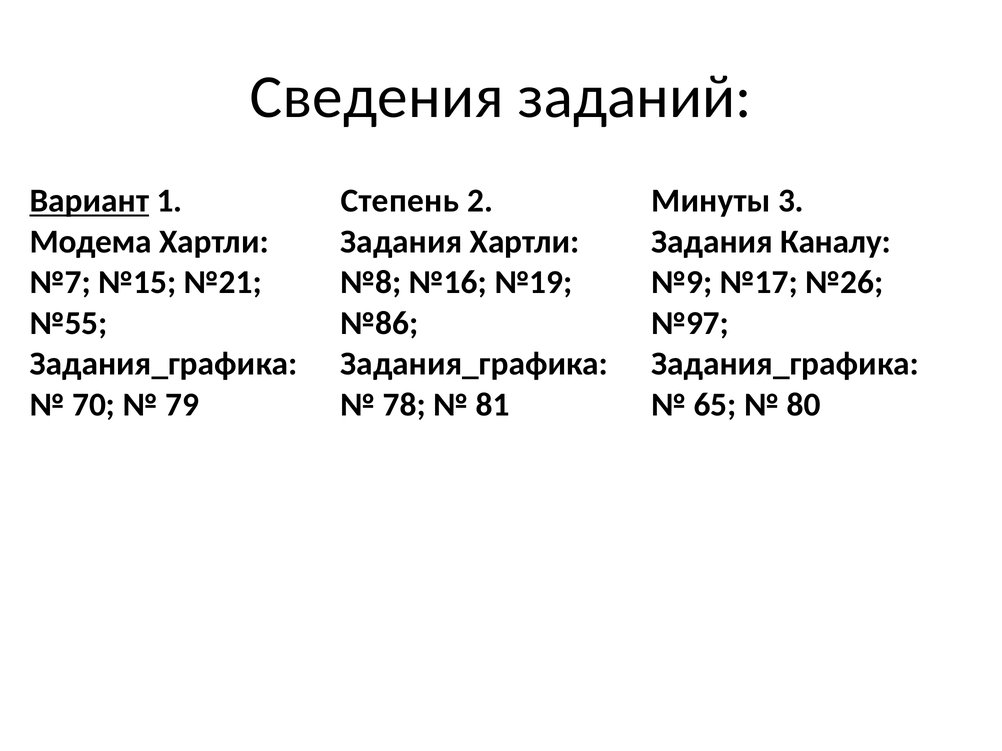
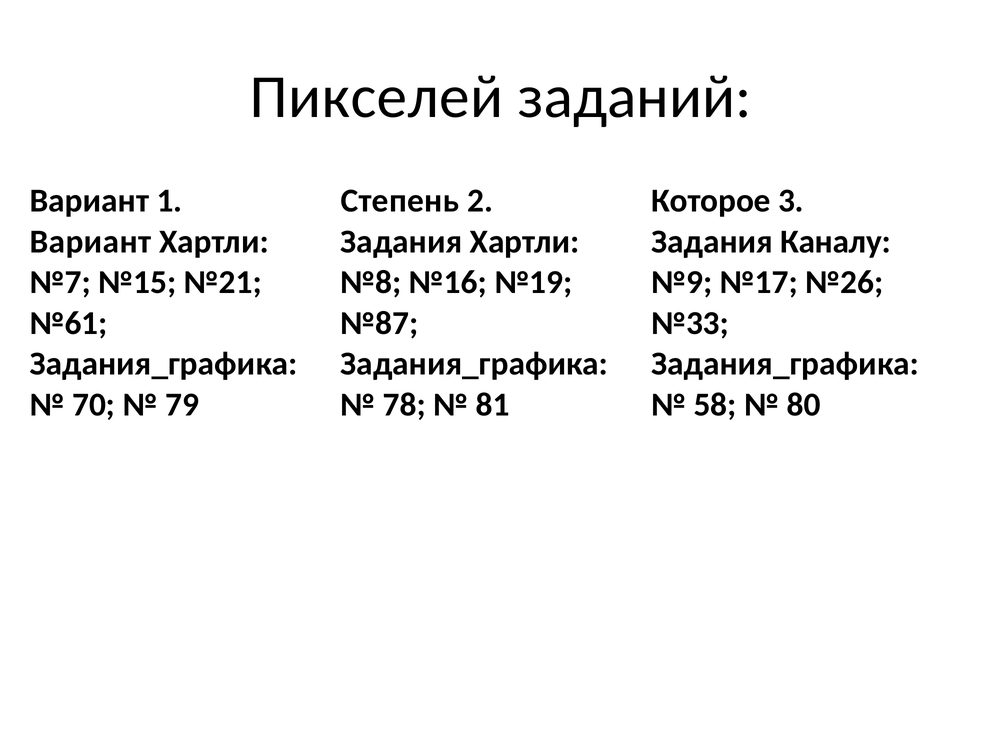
Сведения: Сведения -> Пикселей
Вариант at (89, 201) underline: present -> none
Минуты: Минуты -> Которое
Модема at (91, 242): Модема -> Вариант
№55: №55 -> №61
№86: №86 -> №87
№97: №97 -> №33
65: 65 -> 58
